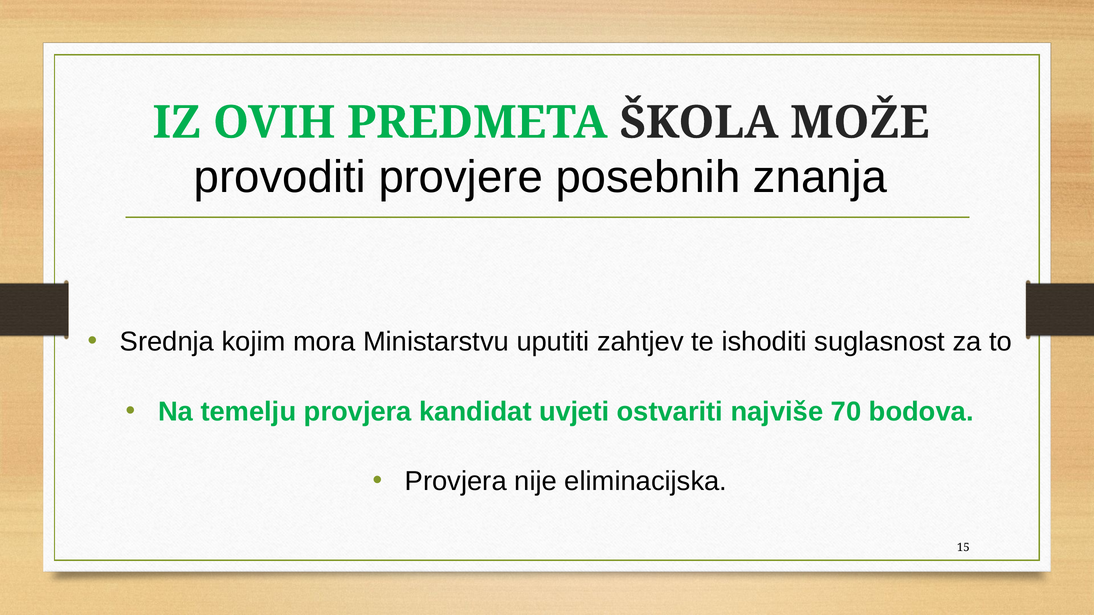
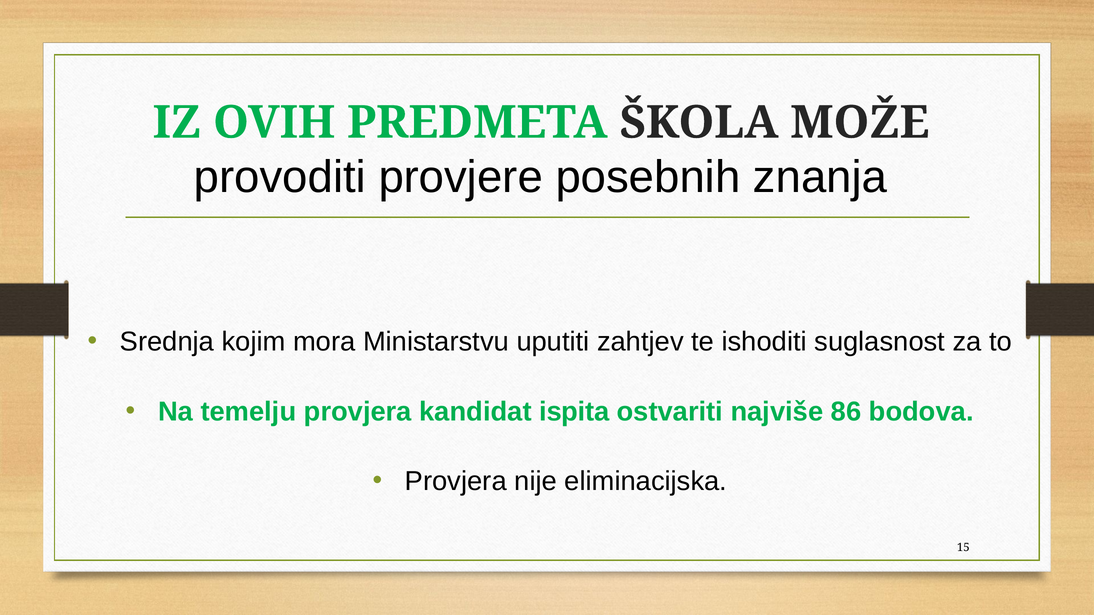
uvjeti: uvjeti -> ispita
70: 70 -> 86
